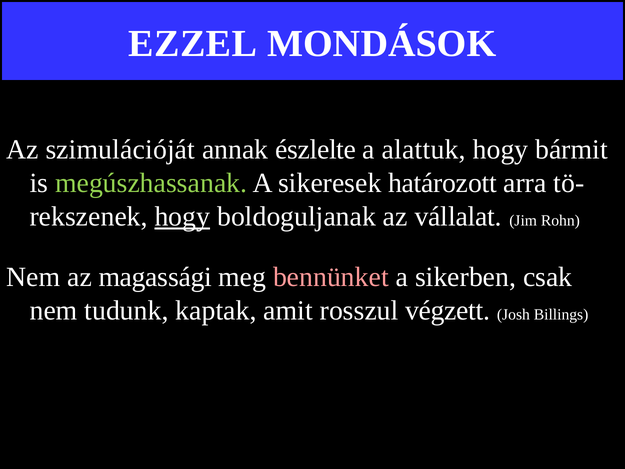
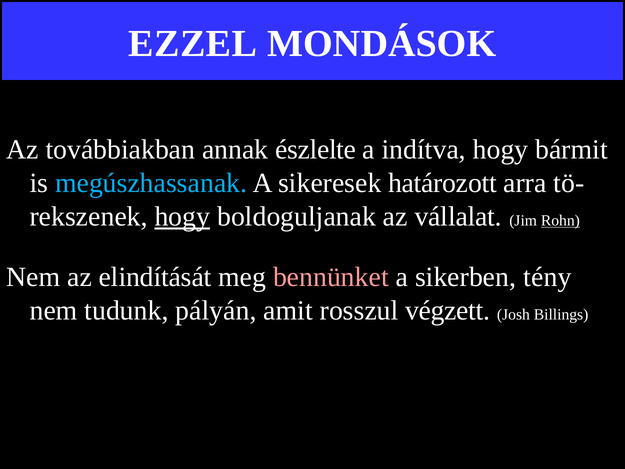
szimulációját: szimulációját -> továbbiakban
alattuk: alattuk -> indítva
megúszhassanak colour: light green -> light blue
Rohn underline: none -> present
magassági: magassági -> elindítását
csak: csak -> tény
kaptak: kaptak -> pályán
